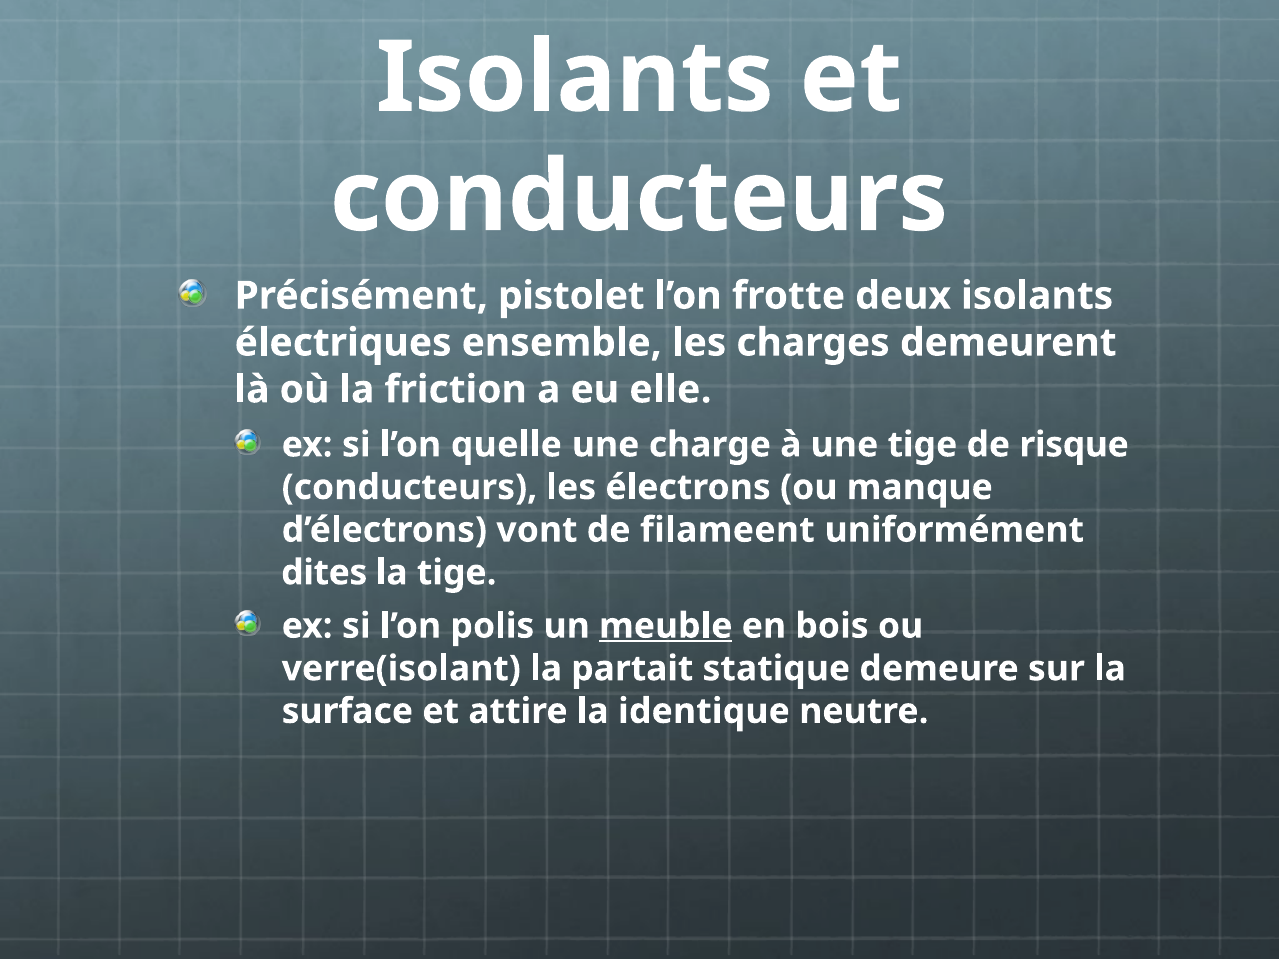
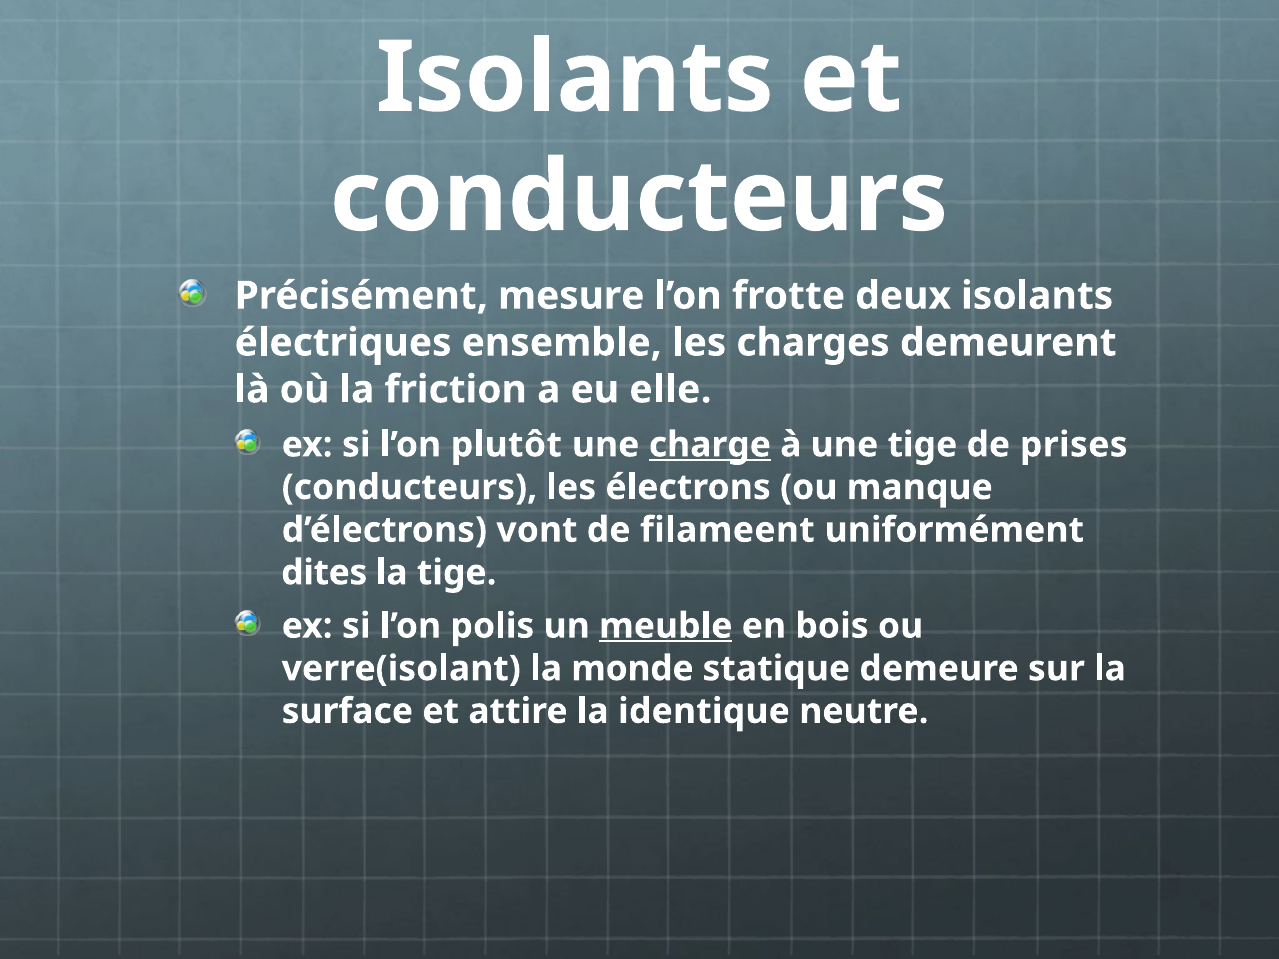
pistolet: pistolet -> mesure
quelle: quelle -> plutôt
charge underline: none -> present
risque: risque -> prises
partait: partait -> monde
